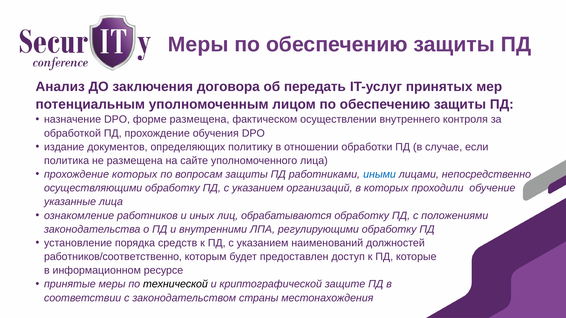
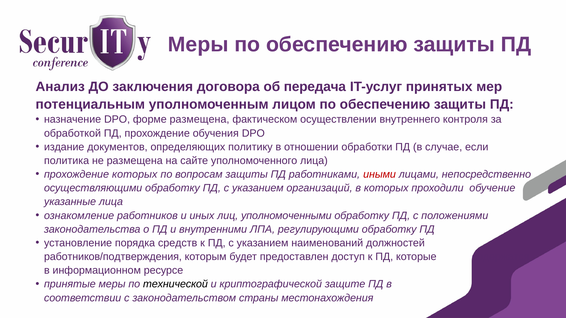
передать: передать -> передача
иными colour: blue -> red
обрабатываются: обрабатываются -> уполномоченными
работников/соответственно: работников/соответственно -> работников/подтверждения
